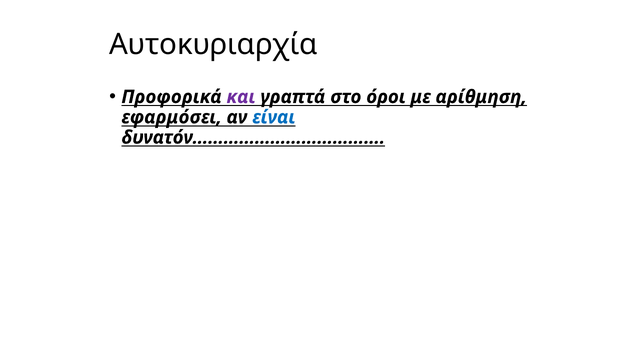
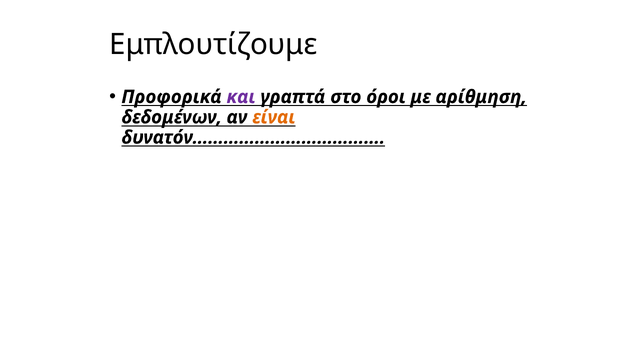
Αυτοκυριαρχία: Αυτοκυριαρχία -> Εμπλουτίζουμε
εφαρμόσει: εφαρμόσει -> δεδομένων
είναι colour: blue -> orange
